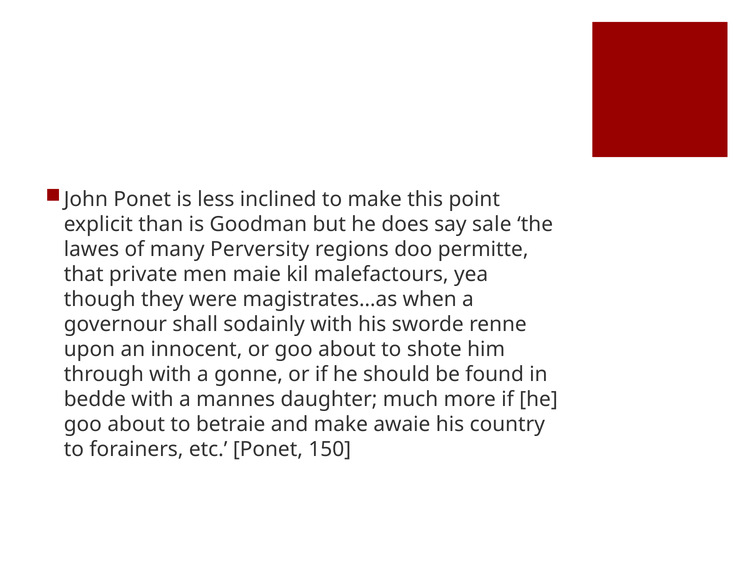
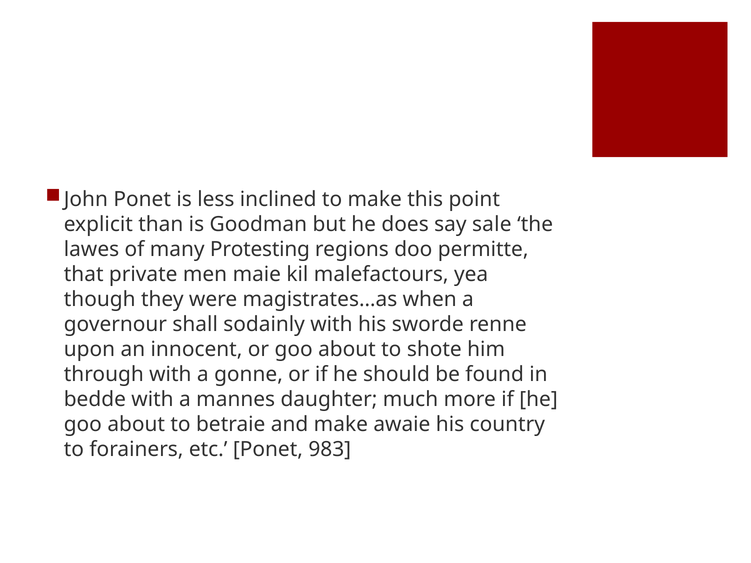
Perversity: Perversity -> Protesting
150: 150 -> 983
